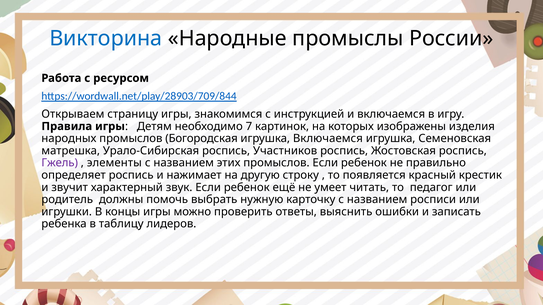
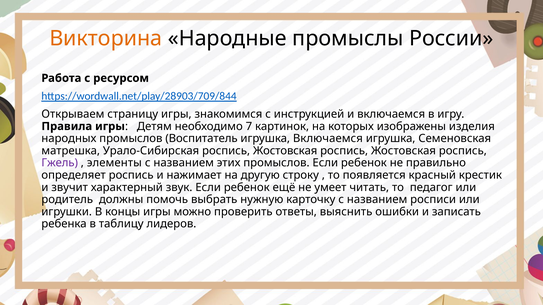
Викторина colour: blue -> orange
Богородская: Богородская -> Воспитатель
Урало-Сибирская роспись Участников: Участников -> Жостовская
